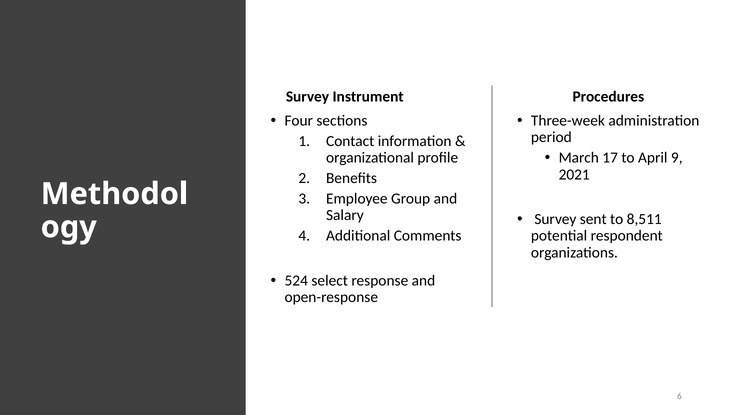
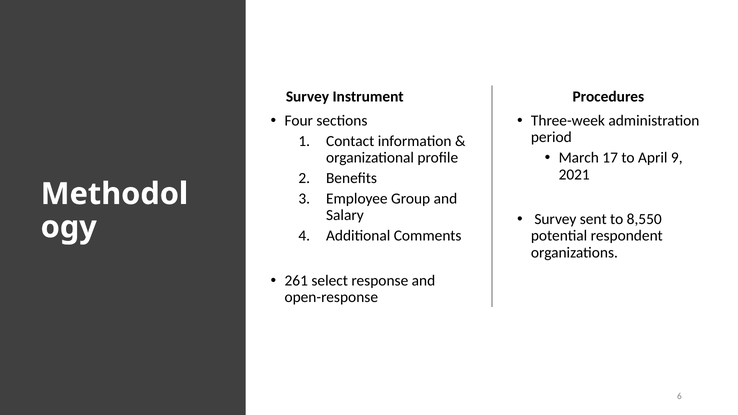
8,511: 8,511 -> 8,550
524: 524 -> 261
